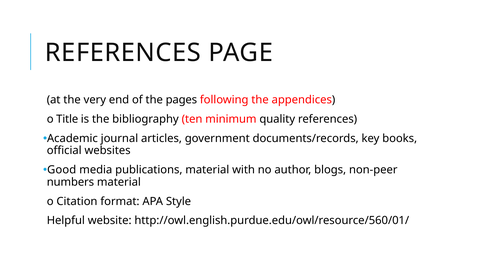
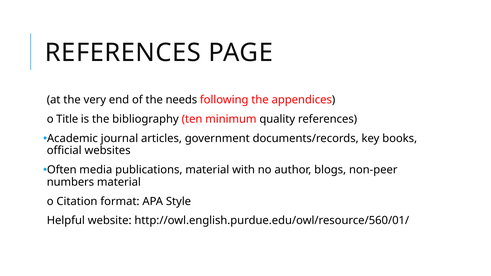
pages: pages -> needs
Good: Good -> Often
